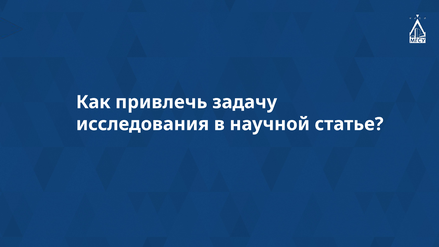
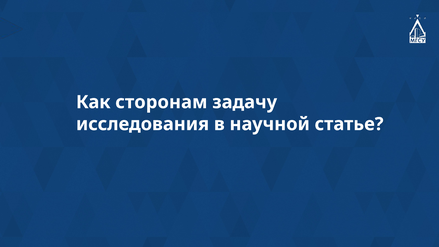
привлечь: привлечь -> сторонам
